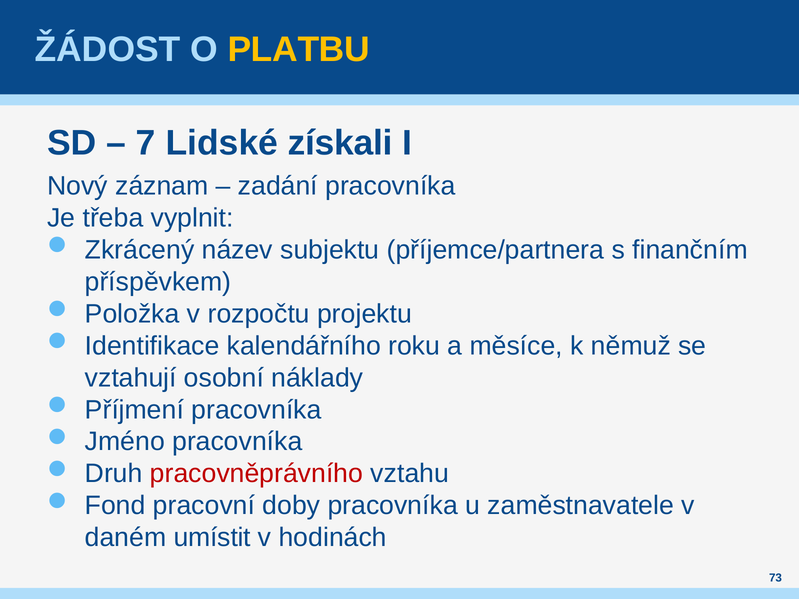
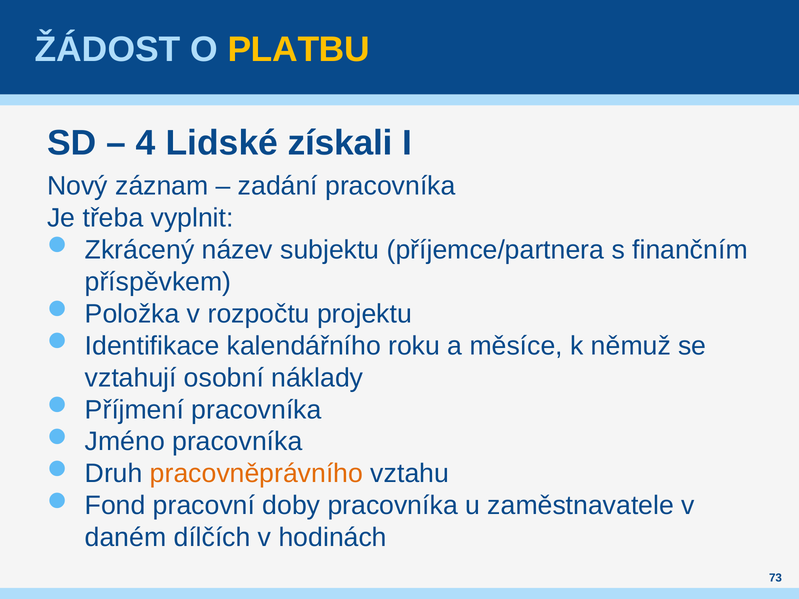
7: 7 -> 4
pracovněprávního colour: red -> orange
umístit: umístit -> dílčích
